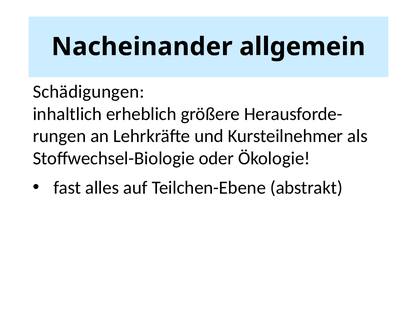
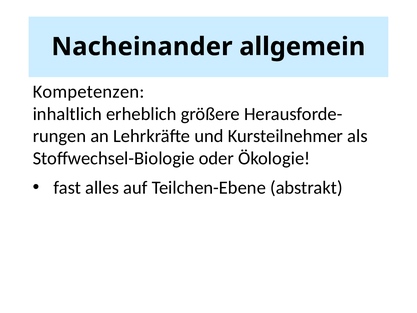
Schädigungen: Schädigungen -> Kompetenzen
